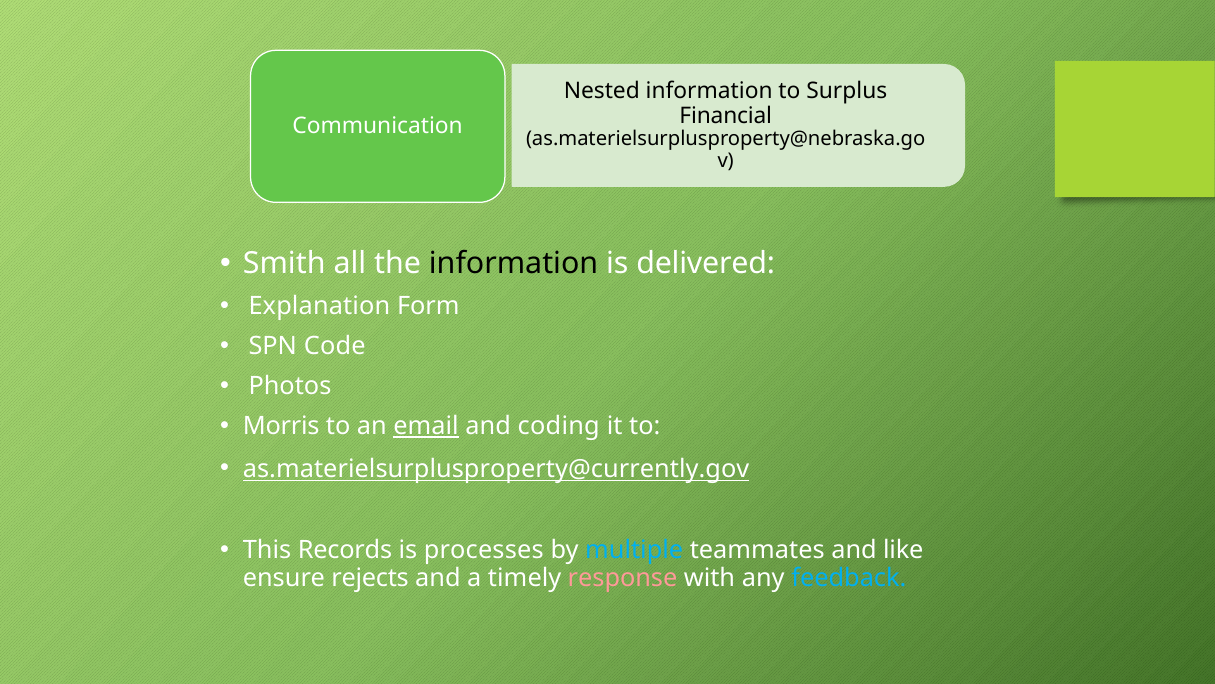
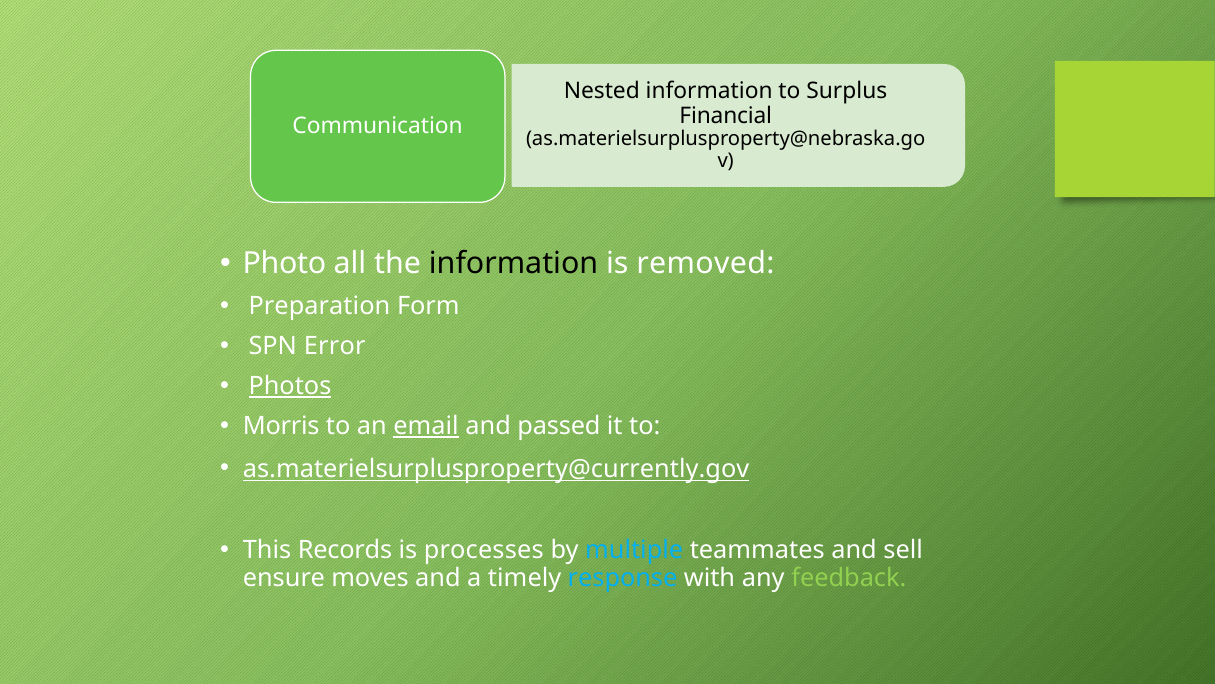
Smith: Smith -> Photo
delivered: delivered -> removed
Explanation: Explanation -> Preparation
Code: Code -> Error
Photos underline: none -> present
coding: coding -> passed
like: like -> sell
rejects: rejects -> moves
response colour: pink -> light blue
feedback colour: light blue -> light green
